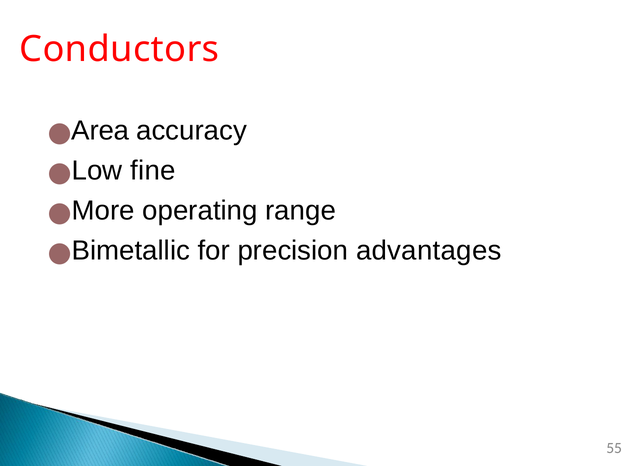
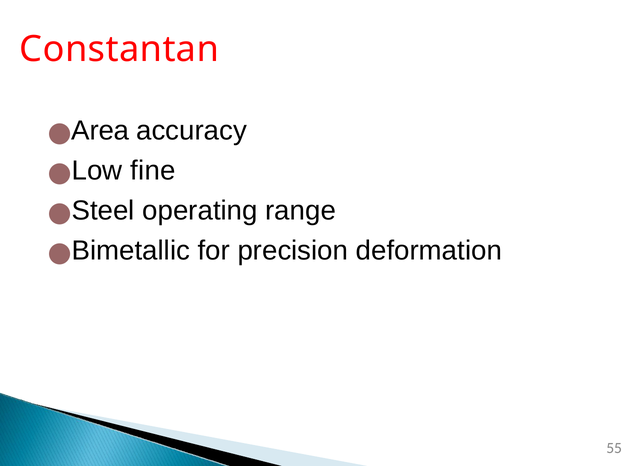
Conductors: Conductors -> Constantan
More: More -> Steel
advantages: advantages -> deformation
